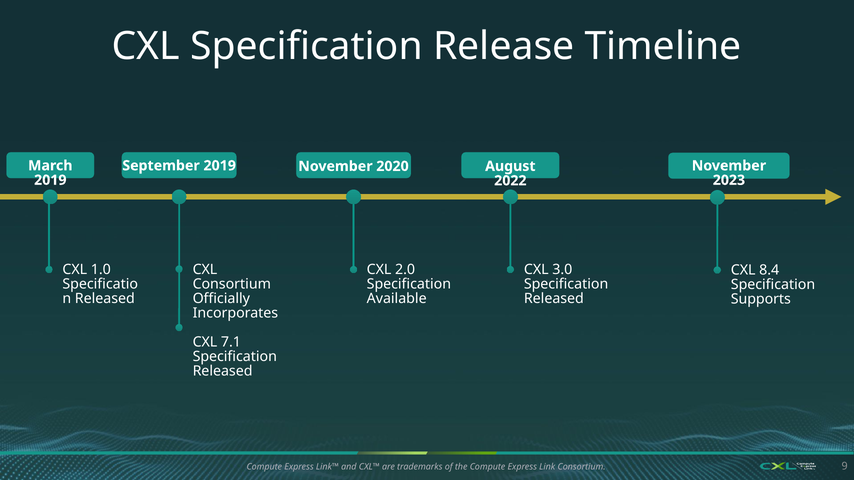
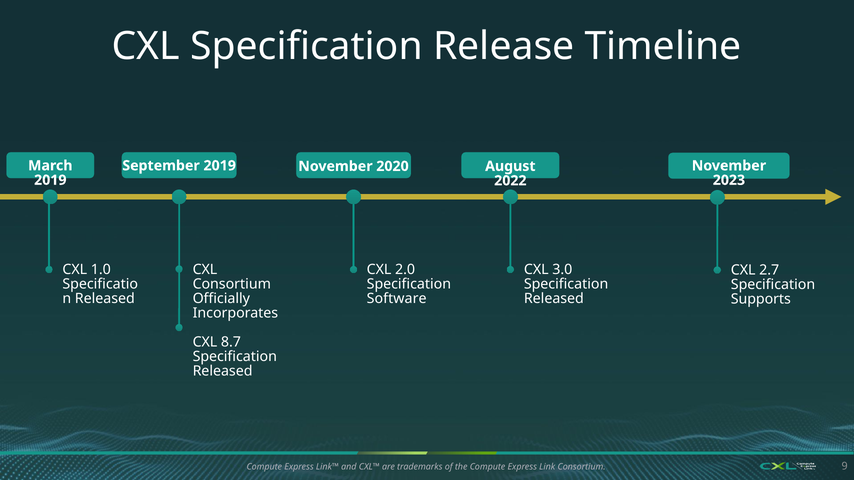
8.4: 8.4 -> 2.7
Available: Available -> Software
7.1: 7.1 -> 8.7
